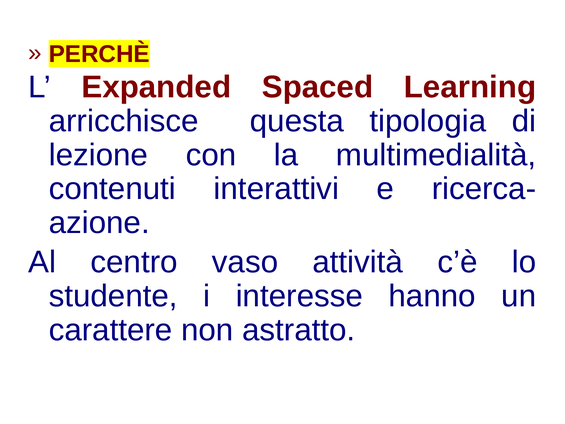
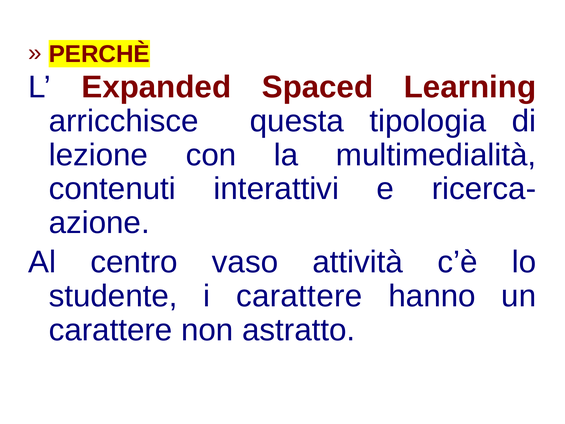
i interesse: interesse -> carattere
